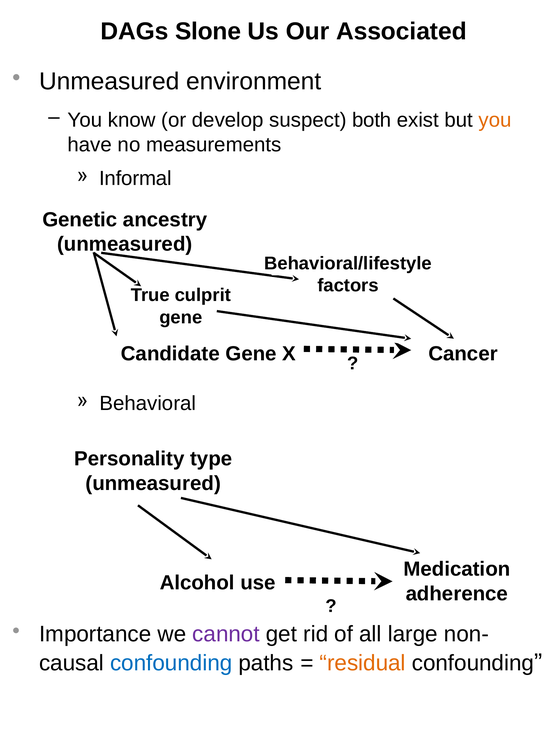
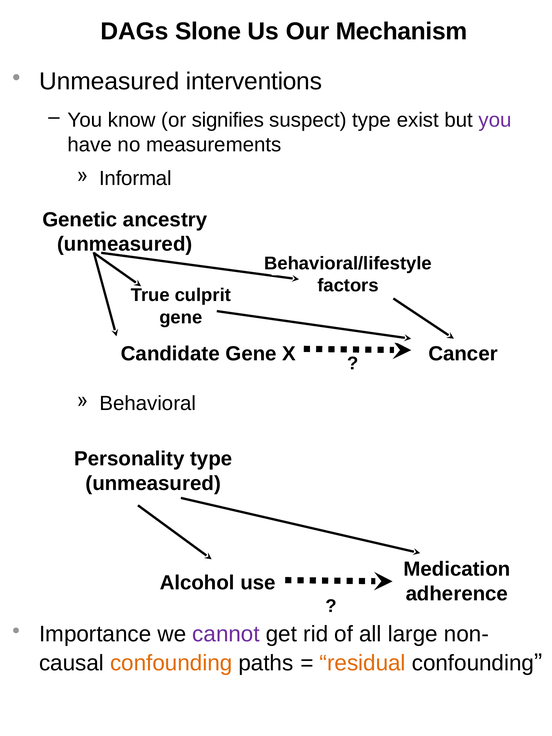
Associated: Associated -> Mechanism
environment: environment -> interventions
develop: develop -> signifies
suspect both: both -> type
you at (495, 120) colour: orange -> purple
confounding at (171, 663) colour: blue -> orange
